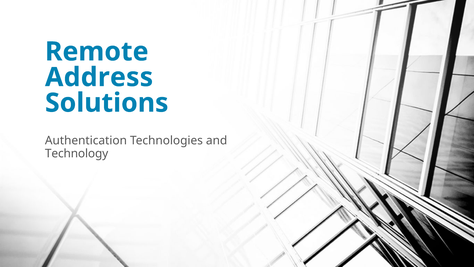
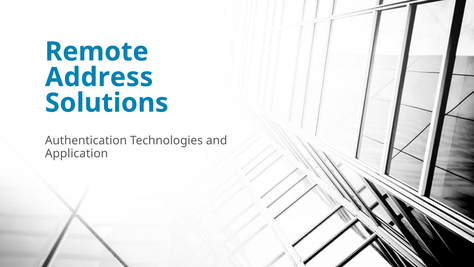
Technology: Technology -> Application
